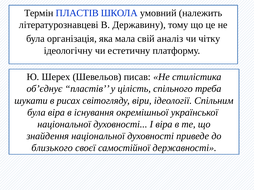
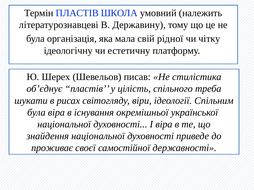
аналіз: аналіз -> рідної
близького: близького -> проживає
